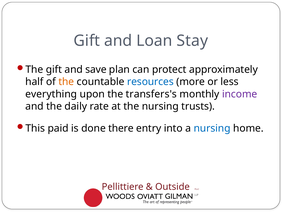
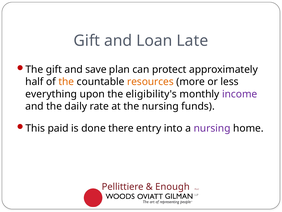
Stay: Stay -> Late
resources colour: blue -> orange
transfers's: transfers's -> eligibility's
trusts: trusts -> funds
nursing at (212, 128) colour: blue -> purple
Outside: Outside -> Enough
